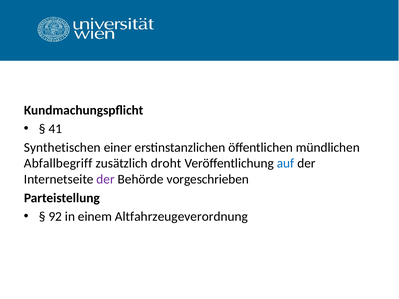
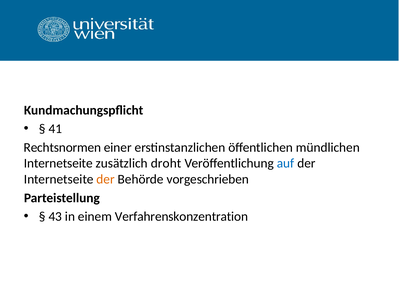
Synthetischen: Synthetischen -> Rechtsnormen
Abfallbegriff at (58, 163): Abfallbegriff -> Internetseite
der at (106, 179) colour: purple -> orange
92: 92 -> 43
Altfahrzeugeverordnung: Altfahrzeugeverordnung -> Verfahrenskonzentration
